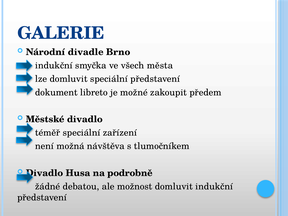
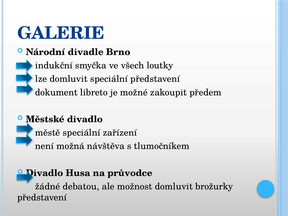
města: města -> loutky
téměř: téměř -> městě
podrobně: podrobně -> průvodce
domluvit indukční: indukční -> brožurky
